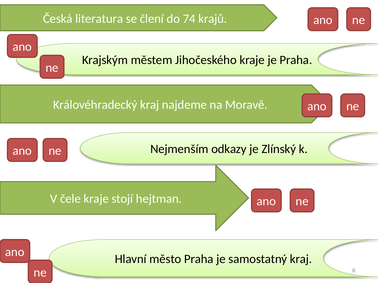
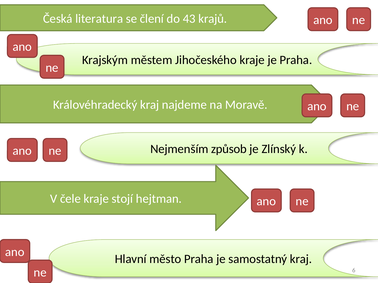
74: 74 -> 43
odkazy: odkazy -> způsob
